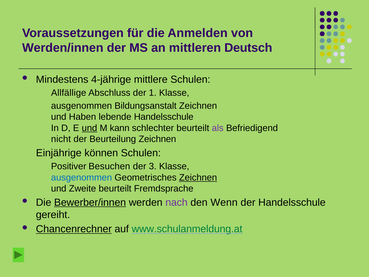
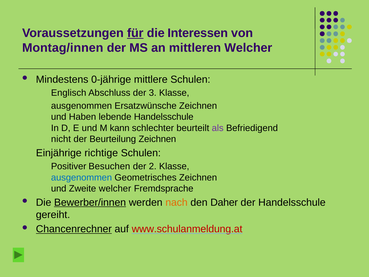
für underline: none -> present
Anmelden: Anmelden -> Interessen
Werden/innen: Werden/innen -> Montag/innen
mittleren Deutsch: Deutsch -> Welcher
4-jährige: 4-jährige -> 0-jährige
Allfällige: Allfällige -> Englisch
1: 1 -> 3
Bildungsanstalt: Bildungsanstalt -> Ersatzwünsche
und at (89, 128) underline: present -> none
können: können -> richtige
3: 3 -> 2
Zeichnen at (198, 177) underline: present -> none
Zweite beurteilt: beurteilt -> welcher
nach colour: purple -> orange
Wenn: Wenn -> Daher
www.schulanmeldung.at colour: green -> red
